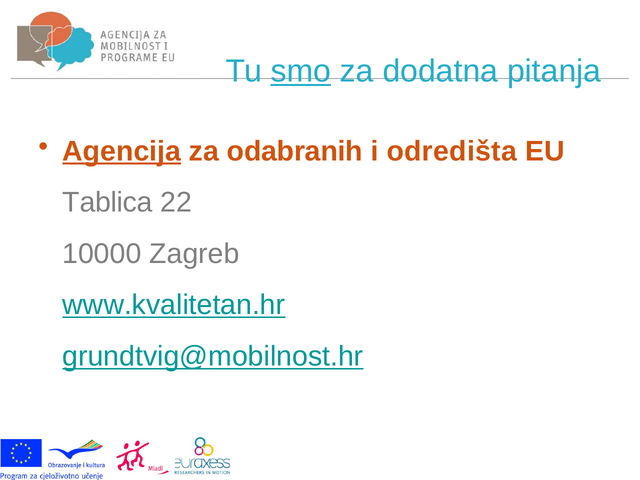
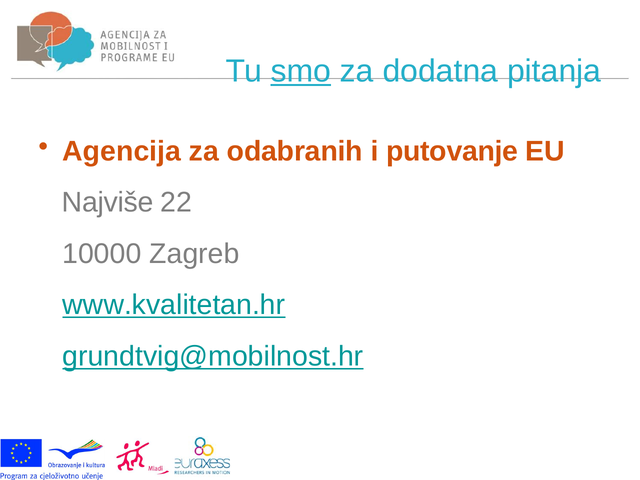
Agencija underline: present -> none
odredišta: odredišta -> putovanje
Tablica: Tablica -> Najviše
